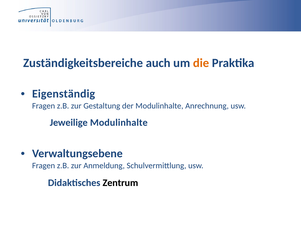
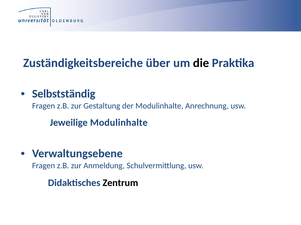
auch: auch -> über
die colour: orange -> black
Eigenständig: Eigenständig -> Selbstständig
